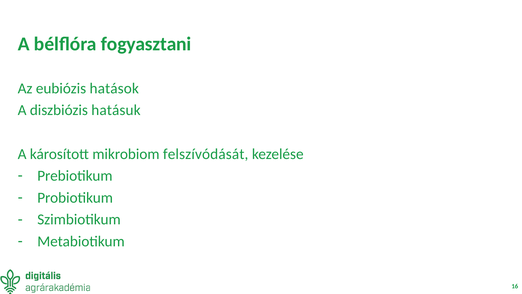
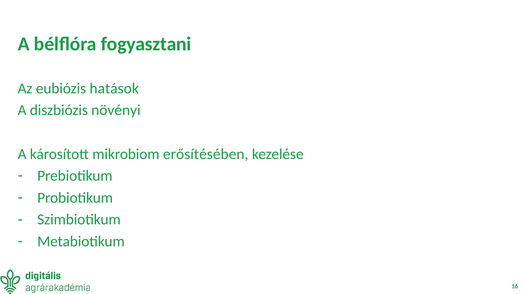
hatásuk: hatásuk -> növényi
felszívódását: felszívódását -> erősítésében
